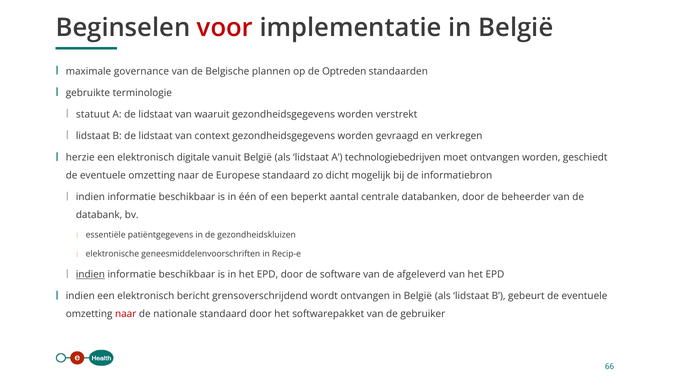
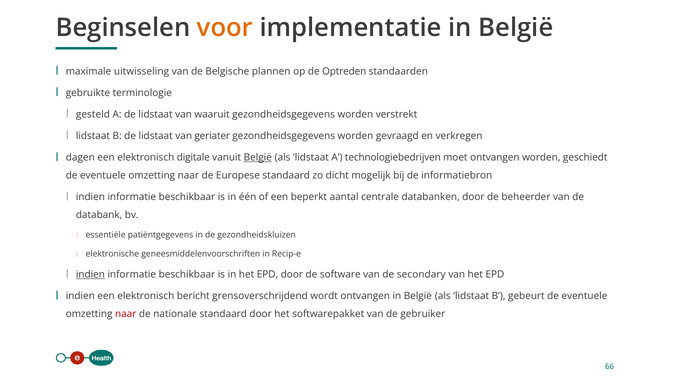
voor colour: red -> orange
governance: governance -> uitwisseling
statuut: statuut -> gesteld
context: context -> geriater
herzie: herzie -> dagen
België at (258, 157) underline: none -> present
afgeleverd: afgeleverd -> secondary
